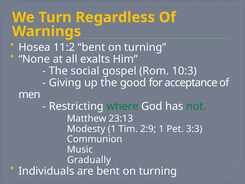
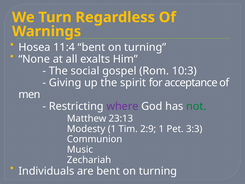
11:2: 11:2 -> 11:4
good: good -> spirit
where colour: green -> purple
Gradually: Gradually -> Zechariah
